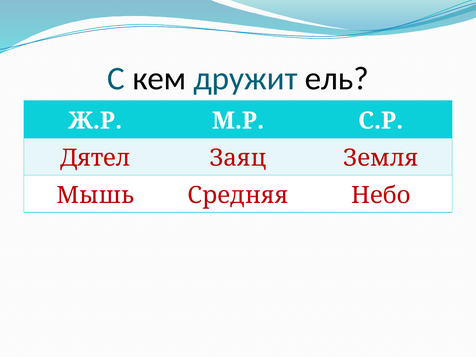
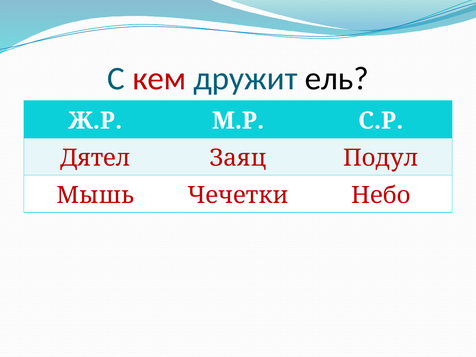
кем colour: black -> red
Земля: Земля -> Подул
Средняя: Средняя -> Чечетки
